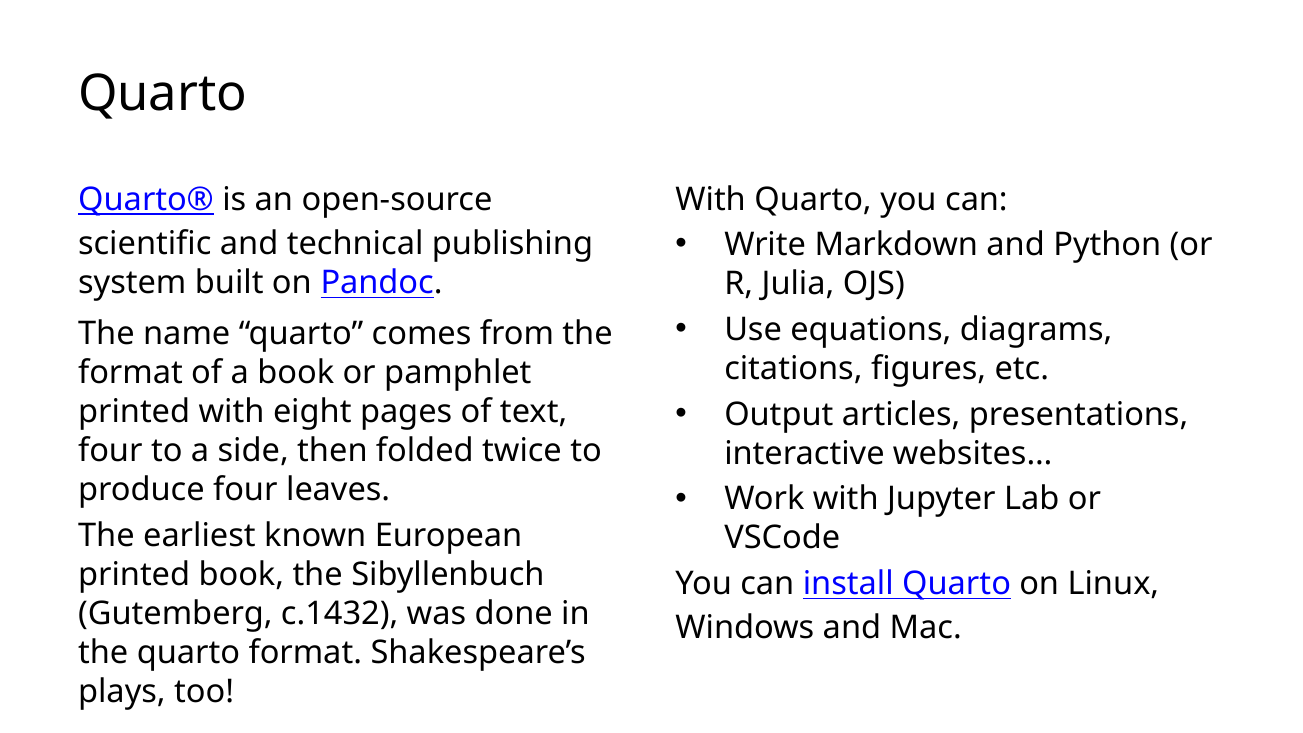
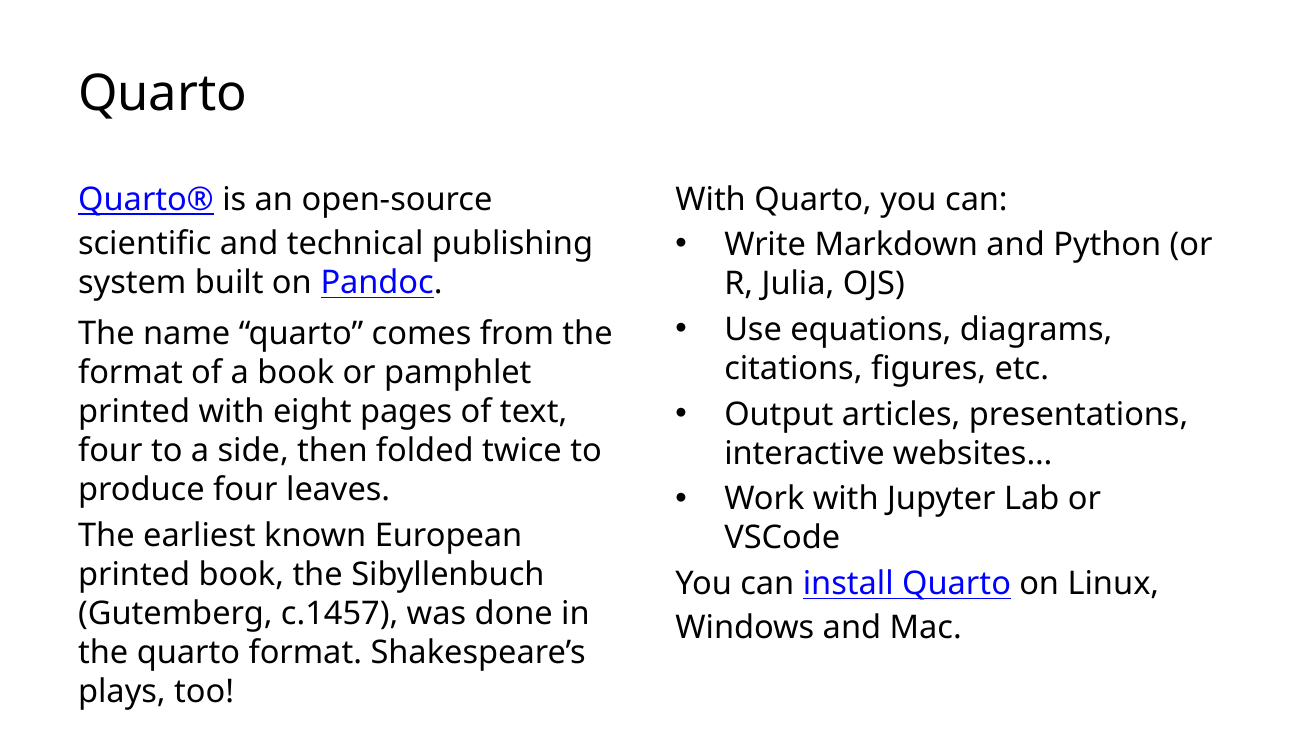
c.1432: c.1432 -> c.1457
